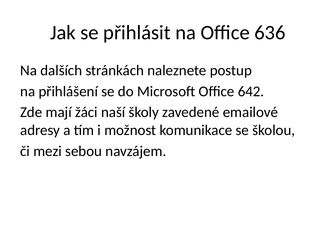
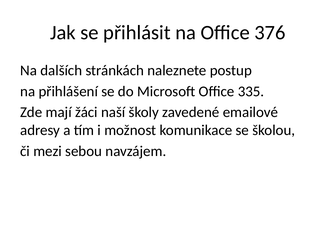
636: 636 -> 376
642: 642 -> 335
